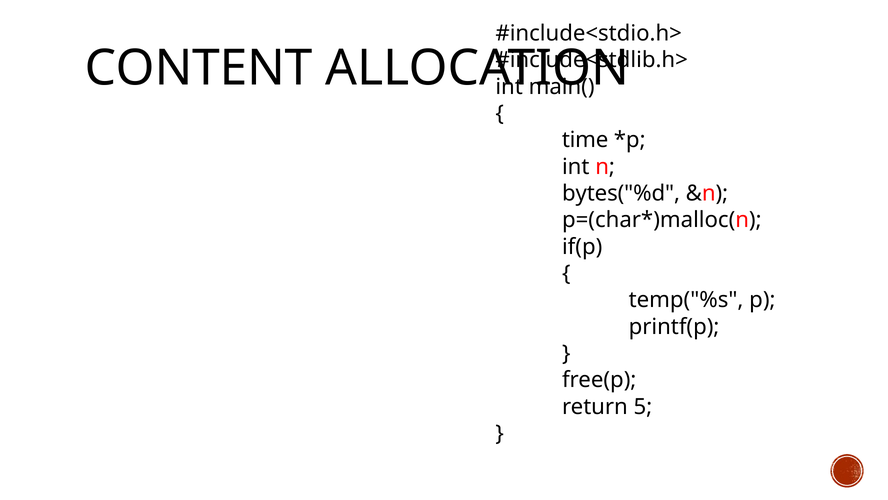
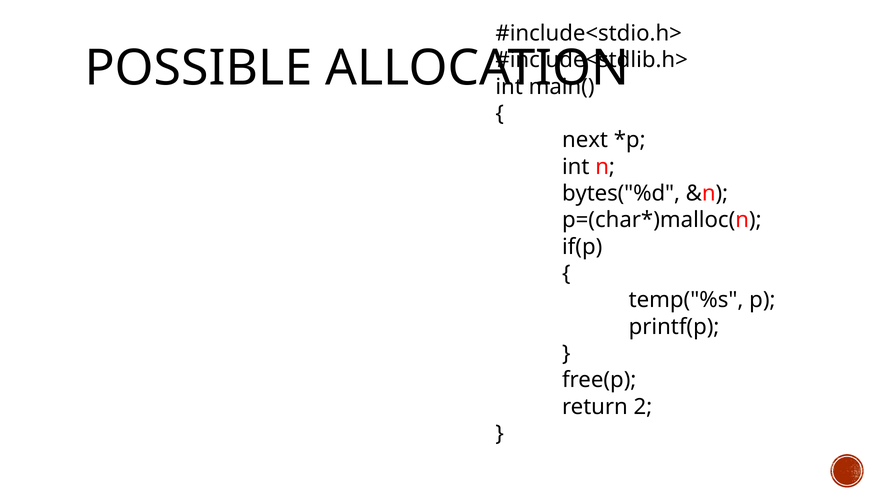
CONTENT: CONTENT -> POSSIBLE
time: time -> next
5: 5 -> 2
